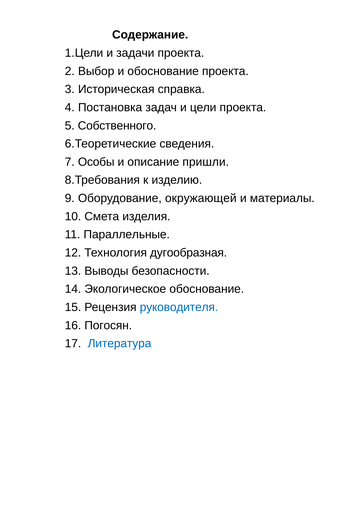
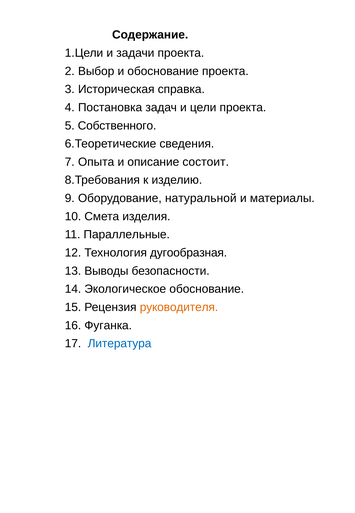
Особы: Особы -> Опыта
пришли: пришли -> состоит
окружающей: окружающей -> натуральной
руководителя colour: blue -> orange
Погосян: Погосян -> Фуганка
